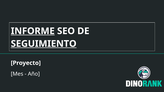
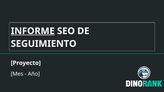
SEGUIMIENTO underline: present -> none
